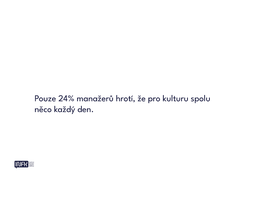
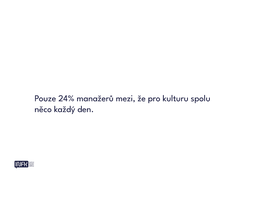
hrotí: hrotí -> mezi
